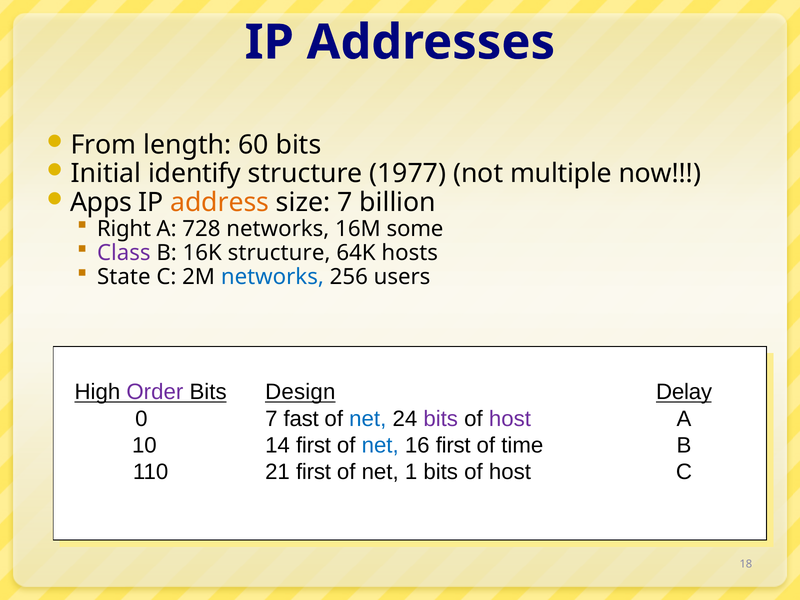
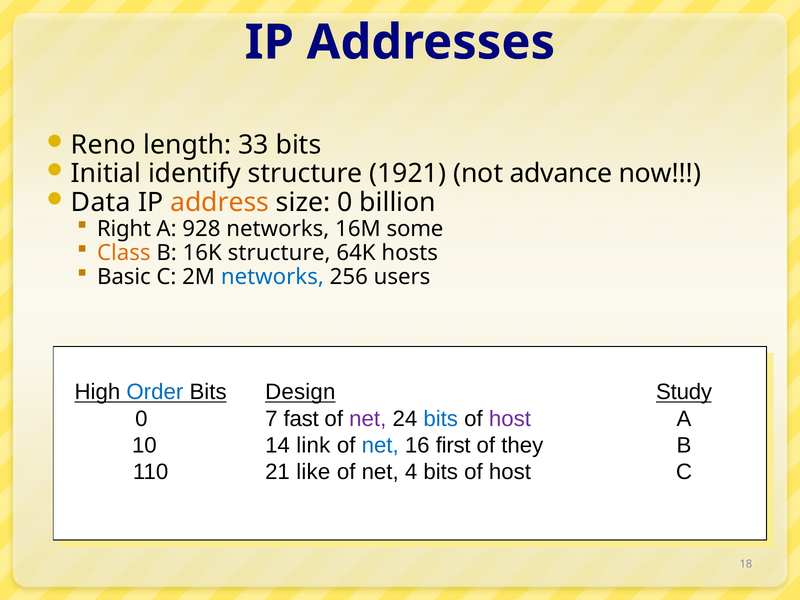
From: From -> Reno
60: 60 -> 33
1977: 1977 -> 1921
multiple: multiple -> advance
Apps: Apps -> Data
size 7: 7 -> 0
728: 728 -> 928
Class colour: purple -> orange
State: State -> Basic
Order colour: purple -> blue
Delay: Delay -> Study
net at (368, 419) colour: blue -> purple
bits at (441, 419) colour: purple -> blue
14 first: first -> link
time: time -> they
21 first: first -> like
1: 1 -> 4
